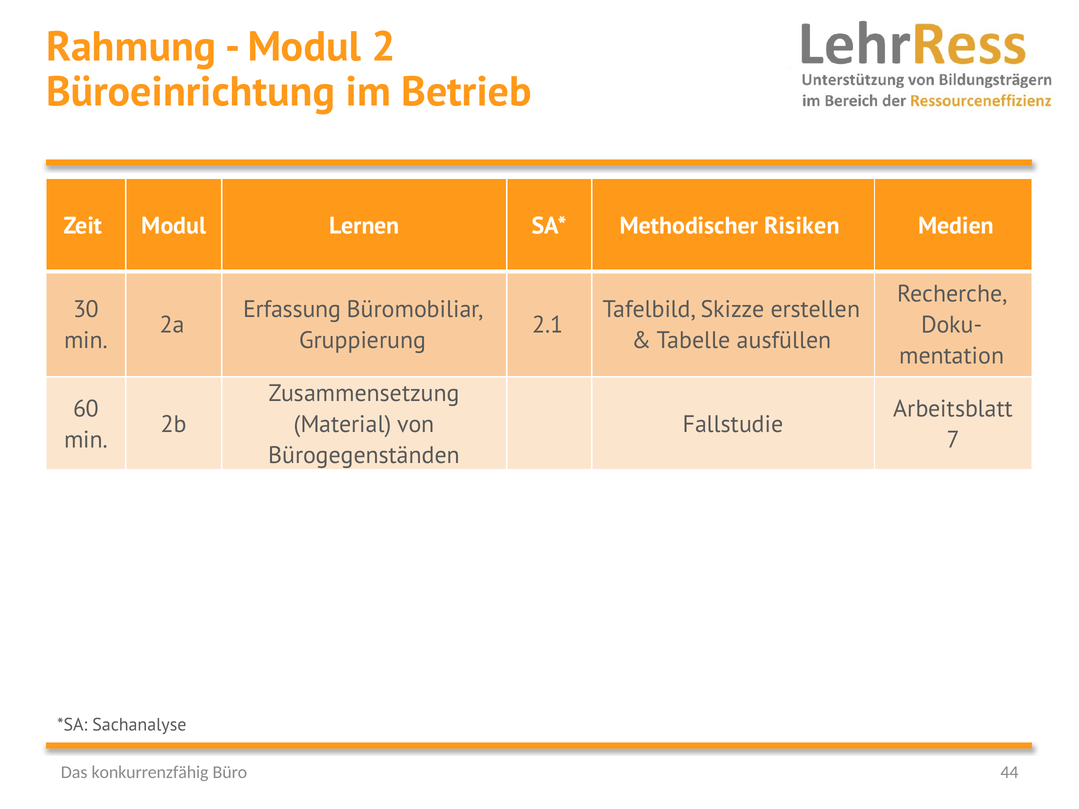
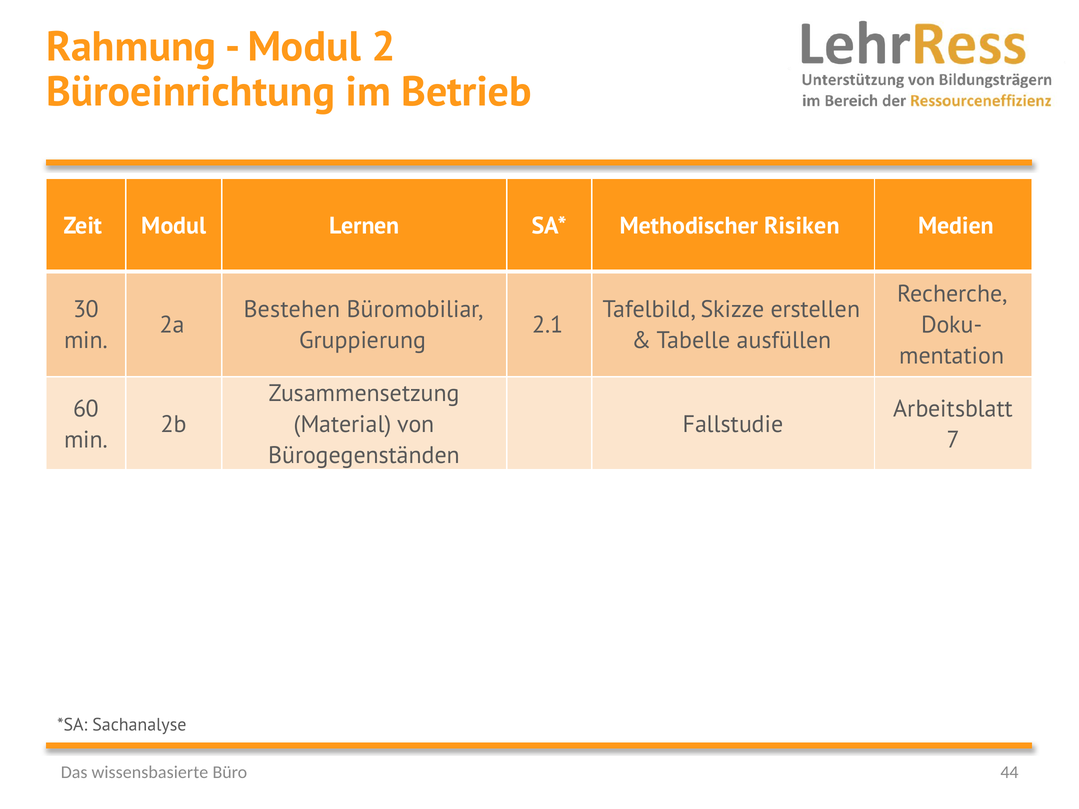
Erfassung: Erfassung -> Bestehen
konkurrenzfähig: konkurrenzfähig -> wissensbasierte
